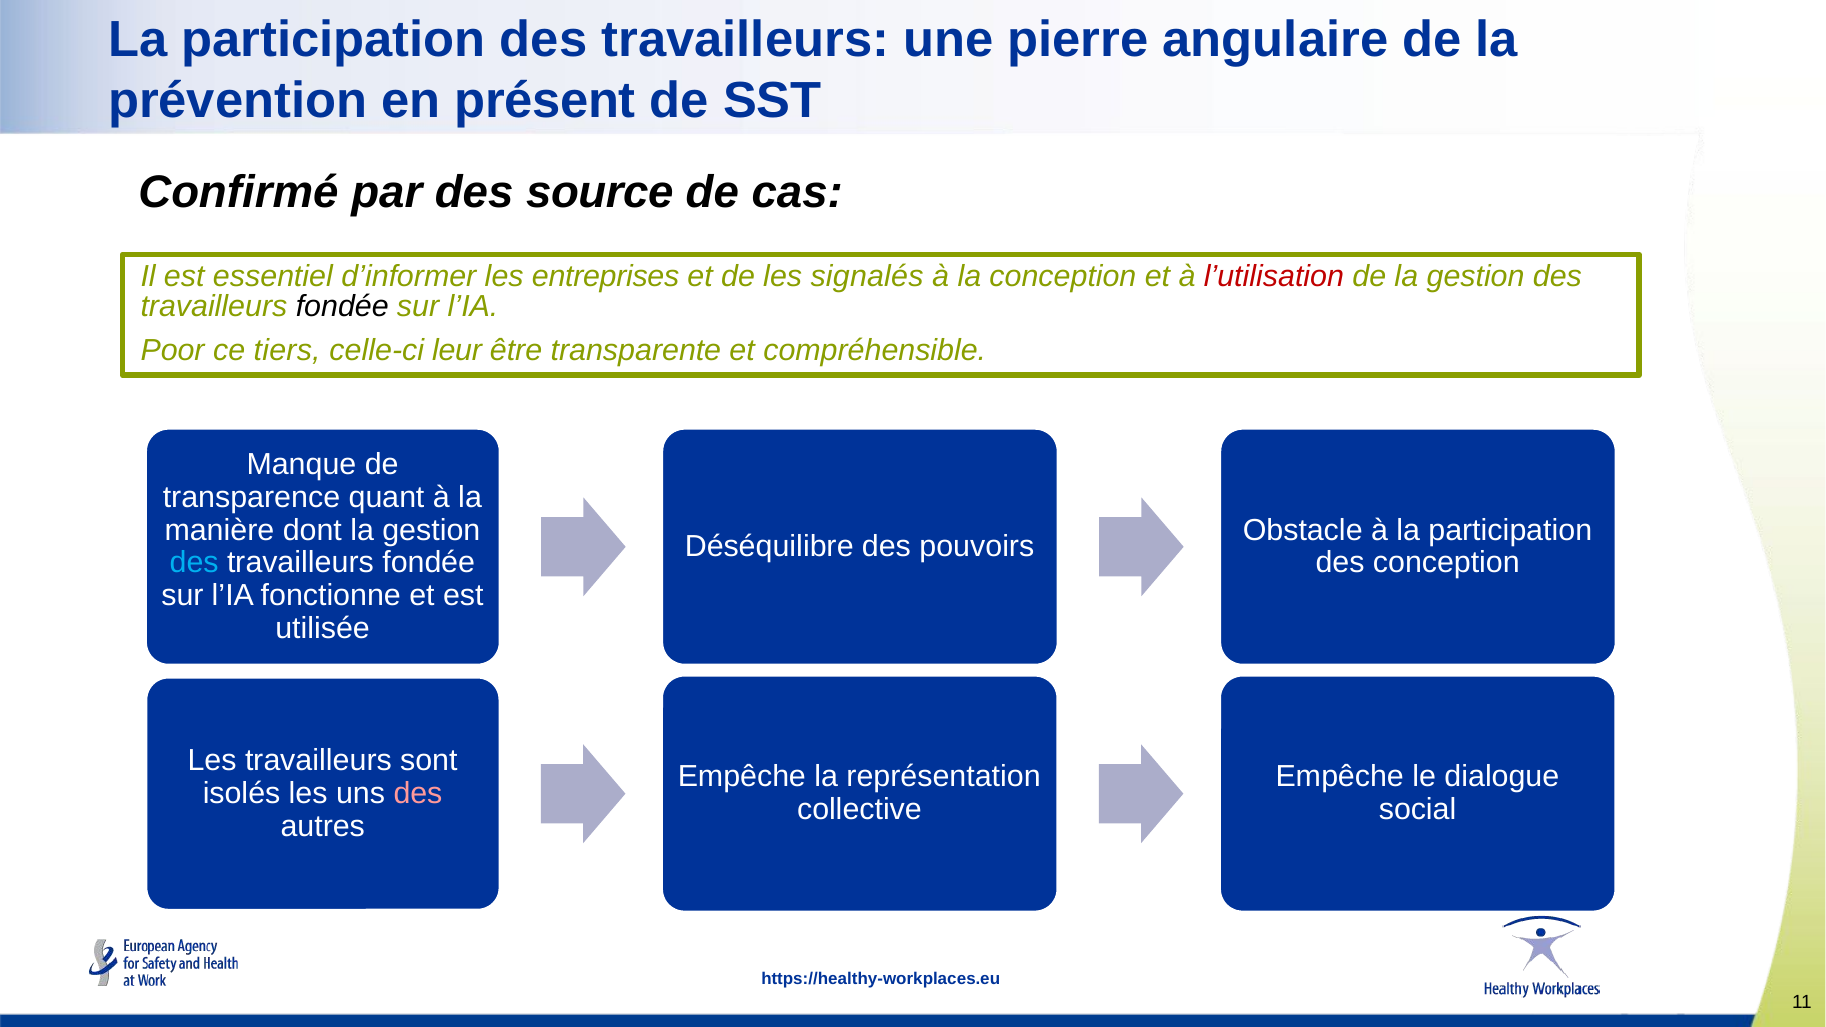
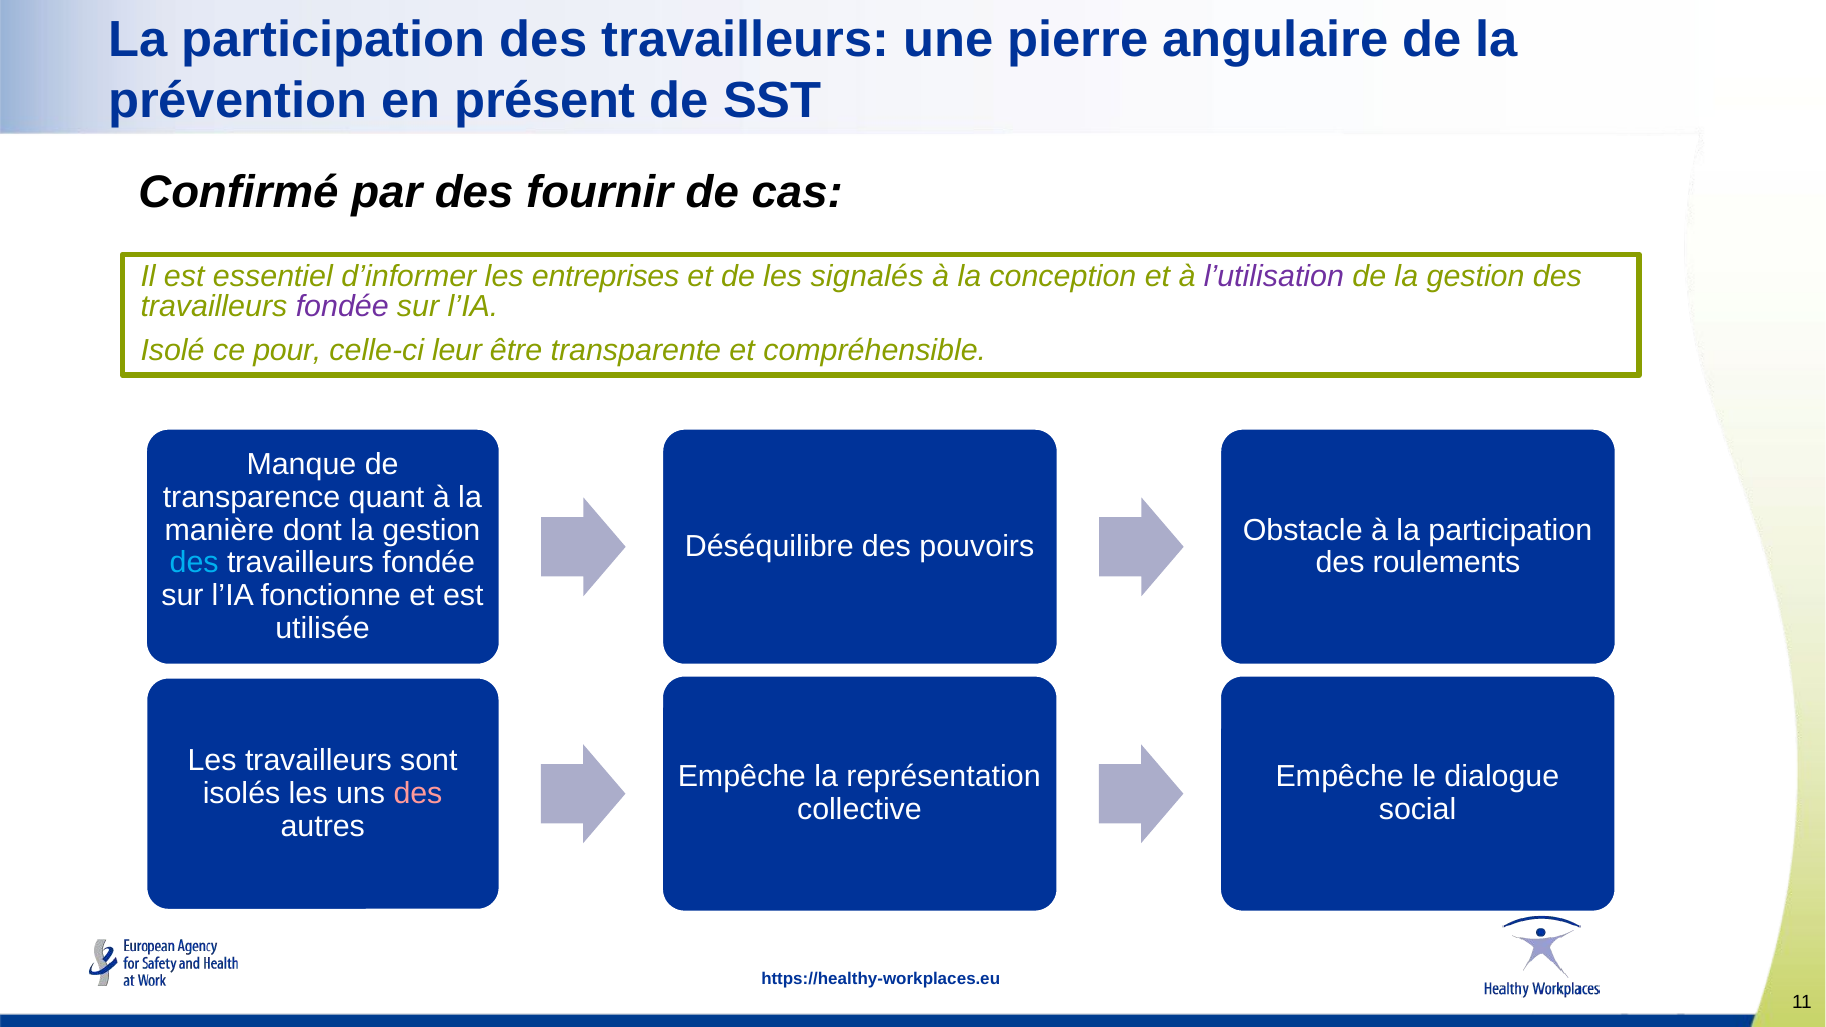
source: source -> fournir
l’utilisation colour: red -> purple
fondée at (342, 306) colour: black -> purple
Poor: Poor -> Isolé
tiers: tiers -> pour
des conception: conception -> roulements
